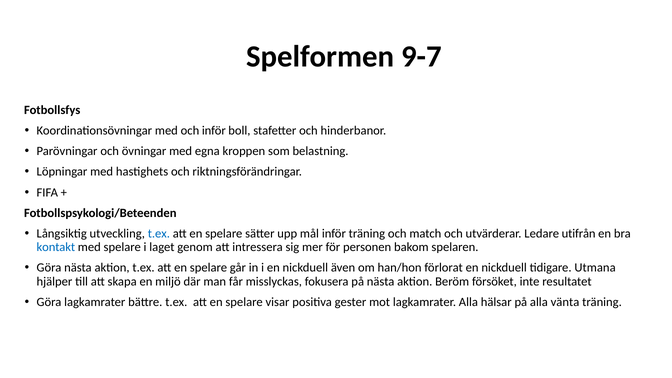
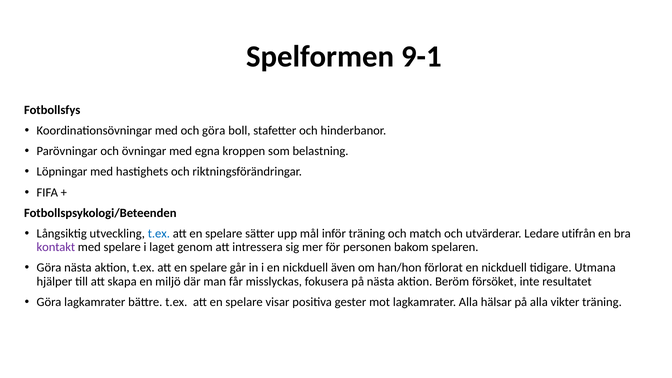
9-7: 9-7 -> 9-1
och inför: inför -> göra
kontakt colour: blue -> purple
vänta: vänta -> vikter
